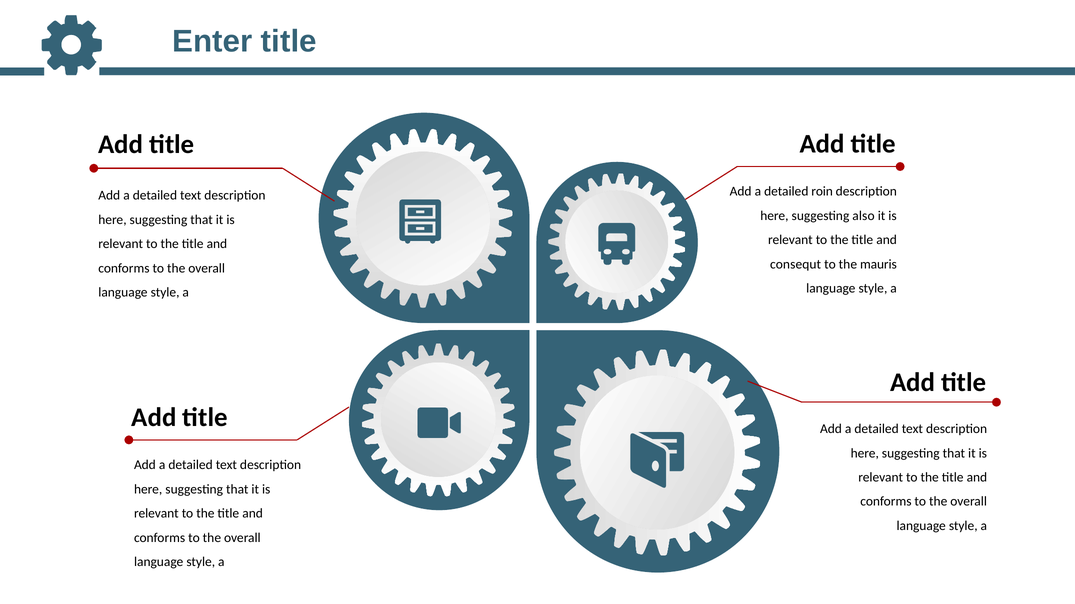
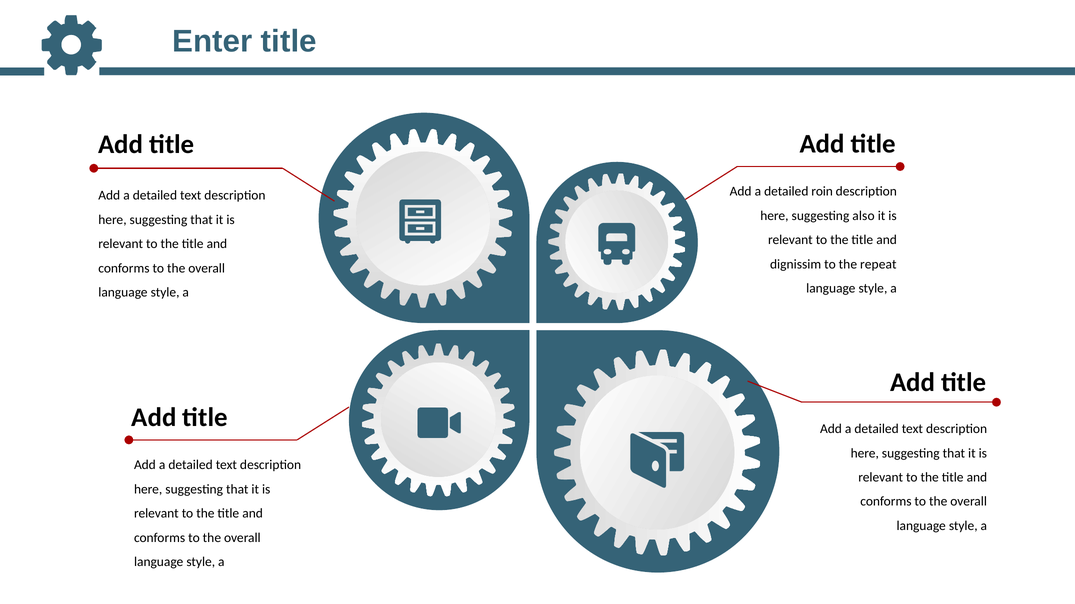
consequt: consequt -> dignissim
mauris: mauris -> repeat
